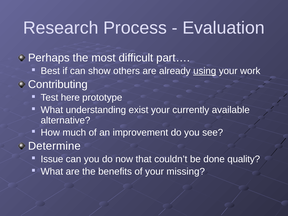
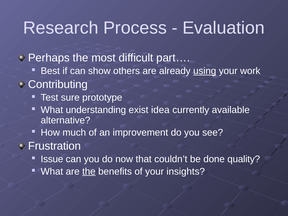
here: here -> sure
exist your: your -> idea
Determine: Determine -> Frustration
the at (89, 171) underline: none -> present
missing: missing -> insights
